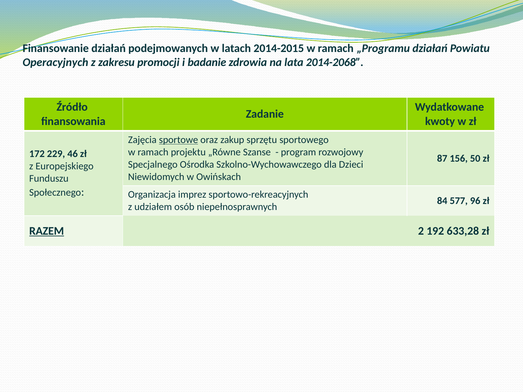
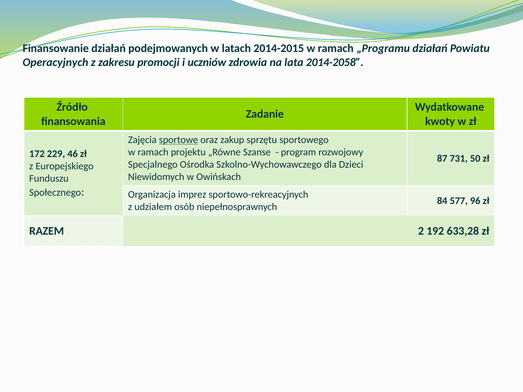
badanie: badanie -> uczniów
2014-2068: 2014-2068 -> 2014-2058
156: 156 -> 731
RAZEM underline: present -> none
